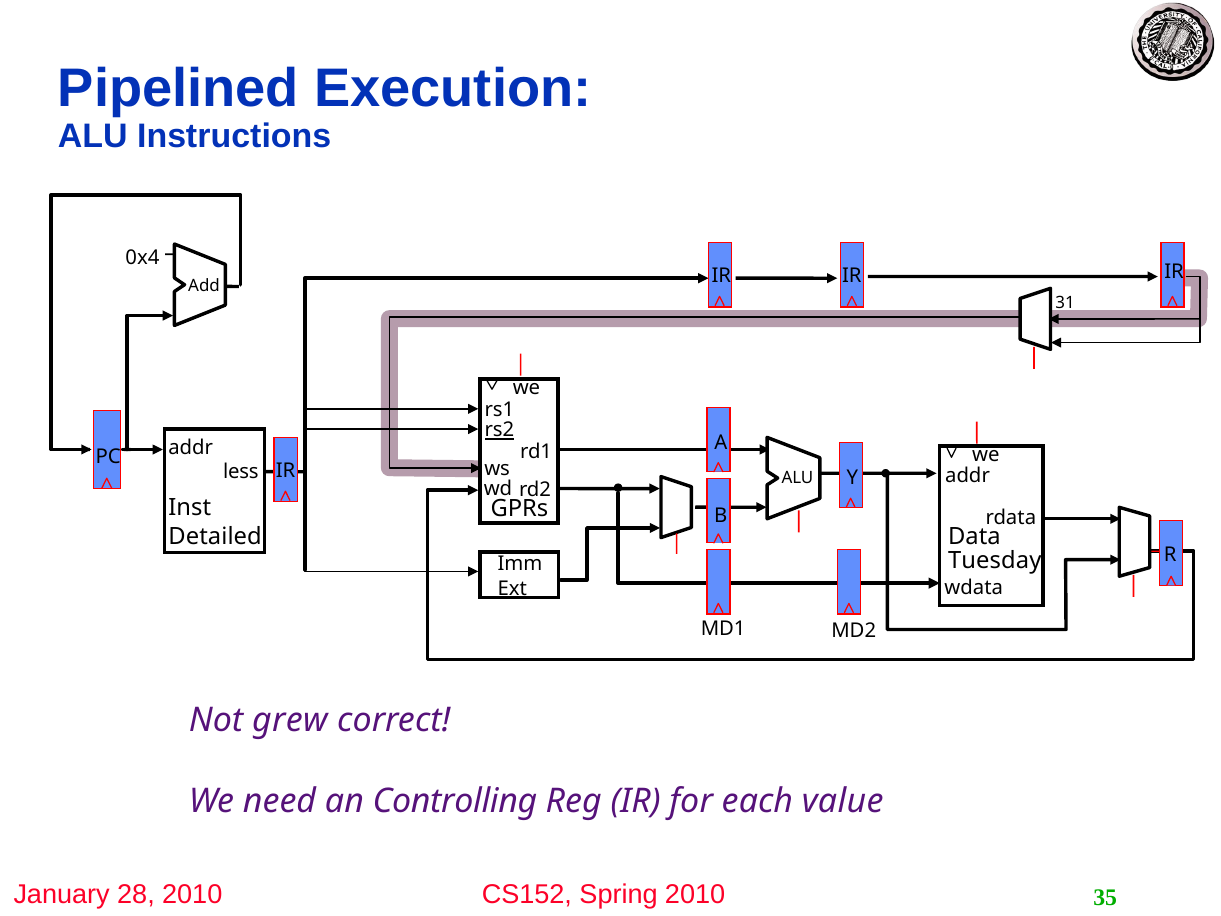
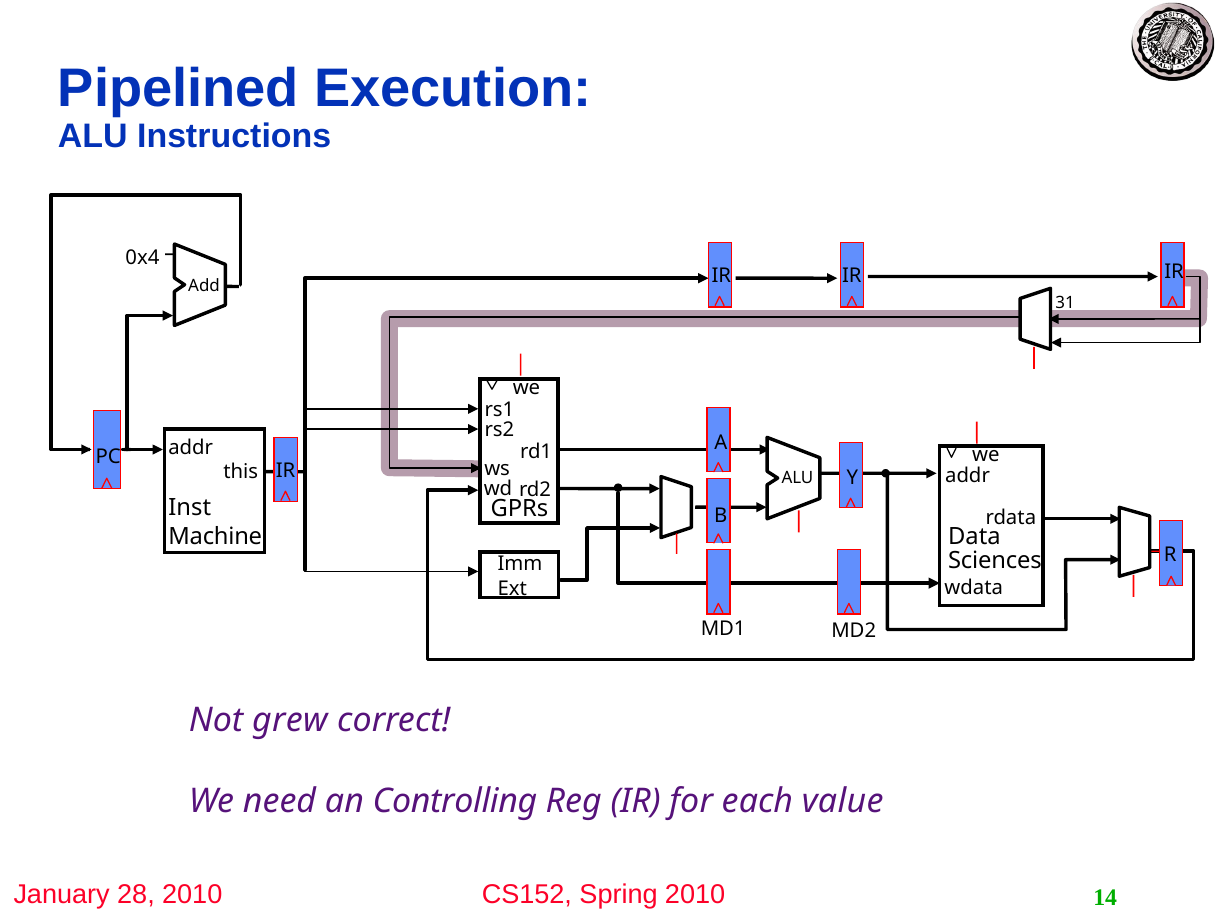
rs2 underline: present -> none
less: less -> this
Detailed: Detailed -> Machine
Tuesday: Tuesday -> Sciences
35: 35 -> 14
